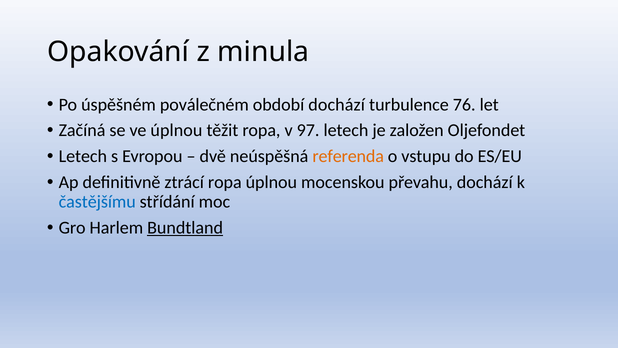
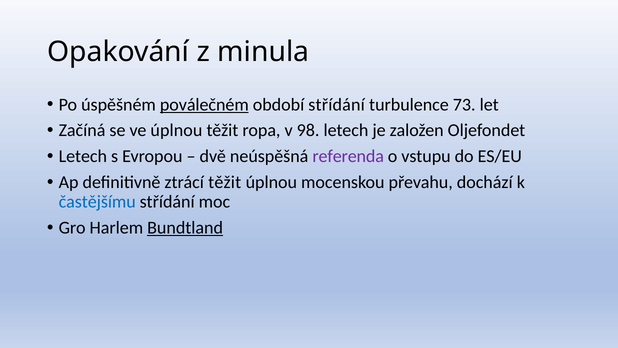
poválečném underline: none -> present
období dochází: dochází -> střídání
76: 76 -> 73
97: 97 -> 98
referenda colour: orange -> purple
ztrácí ropa: ropa -> těžit
